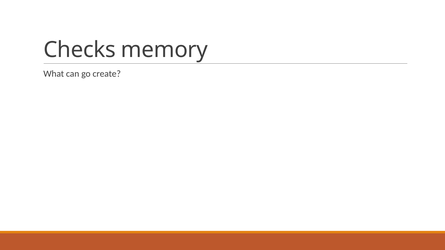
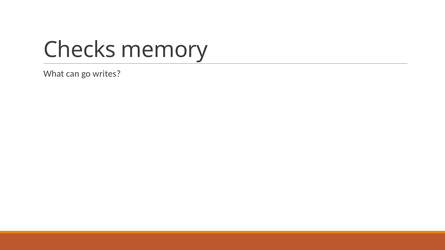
create: create -> writes
